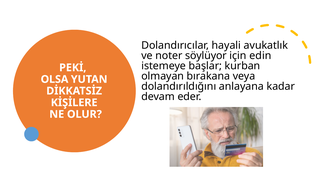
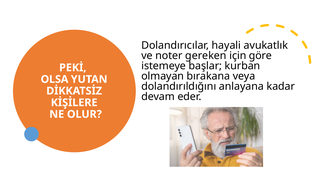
söylüyor: söylüyor -> gereken
edin: edin -> göre
